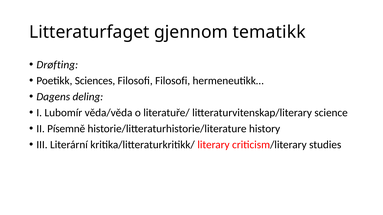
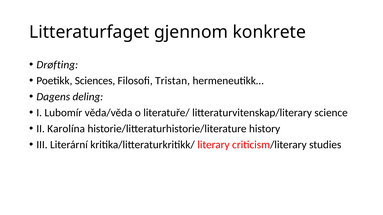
tematikk: tematikk -> konkrete
Filosofi Filosofi: Filosofi -> Tristan
Písemně: Písemně -> Karolína
